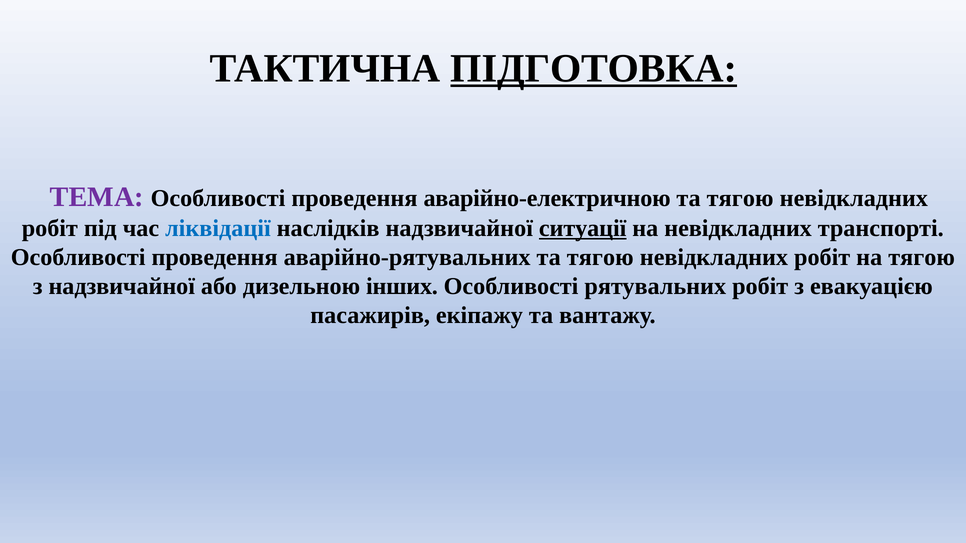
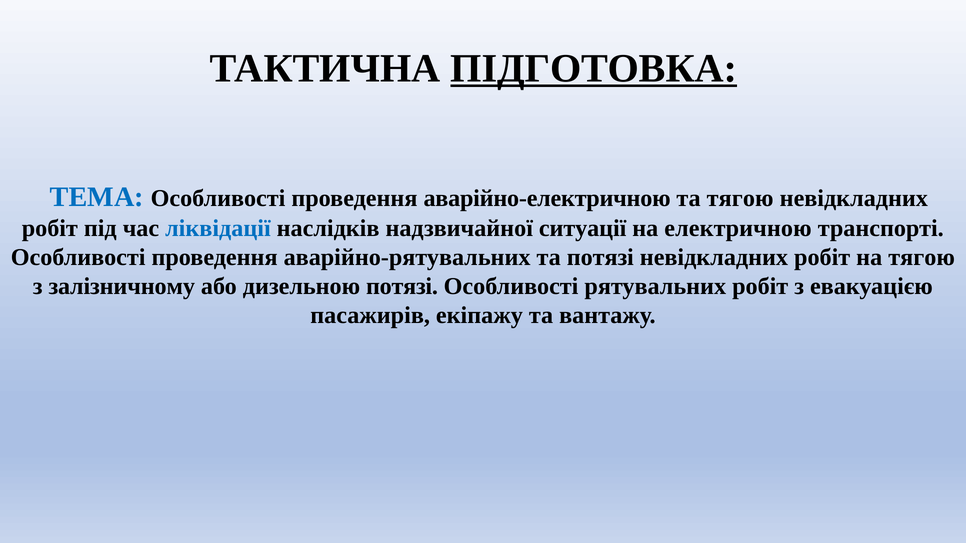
ТЕМА colour: purple -> blue
ситуації underline: present -> none
на невідкладних: невідкладних -> електричною
аварійно-рятувальних та тягою: тягою -> потязі
з надзвичайної: надзвичайної -> залізничному
дизельною інших: інших -> потязі
